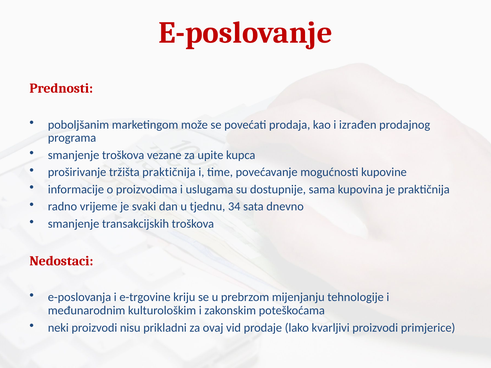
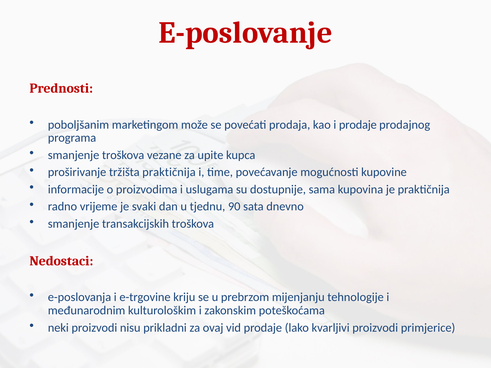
i izrađen: izrađen -> prodaje
34: 34 -> 90
